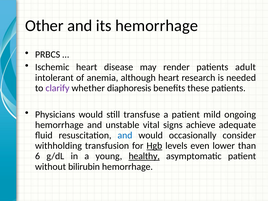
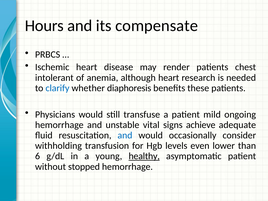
Other: Other -> Hours
its hemorrhage: hemorrhage -> compensate
adult: adult -> chest
clarify colour: purple -> blue
Hgb underline: present -> none
bilirubin: bilirubin -> stopped
